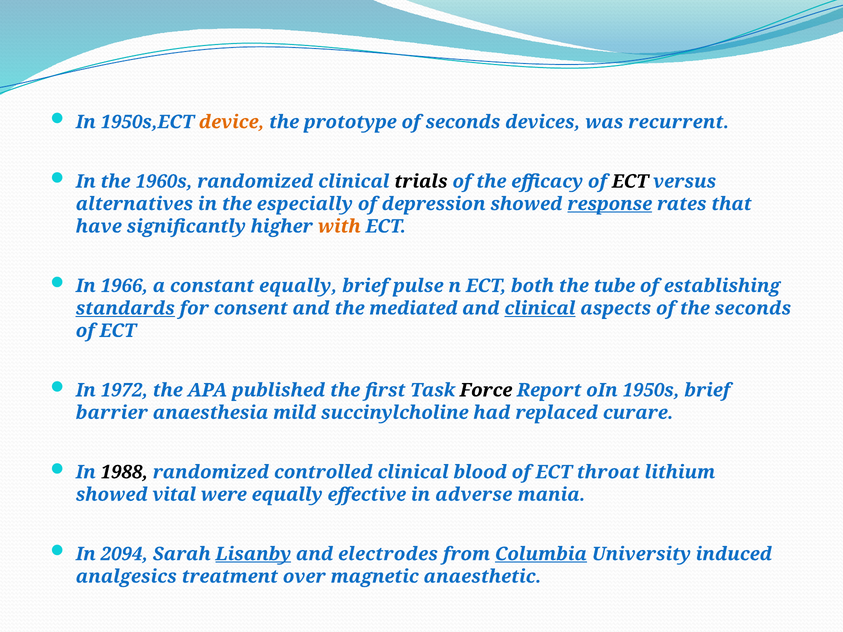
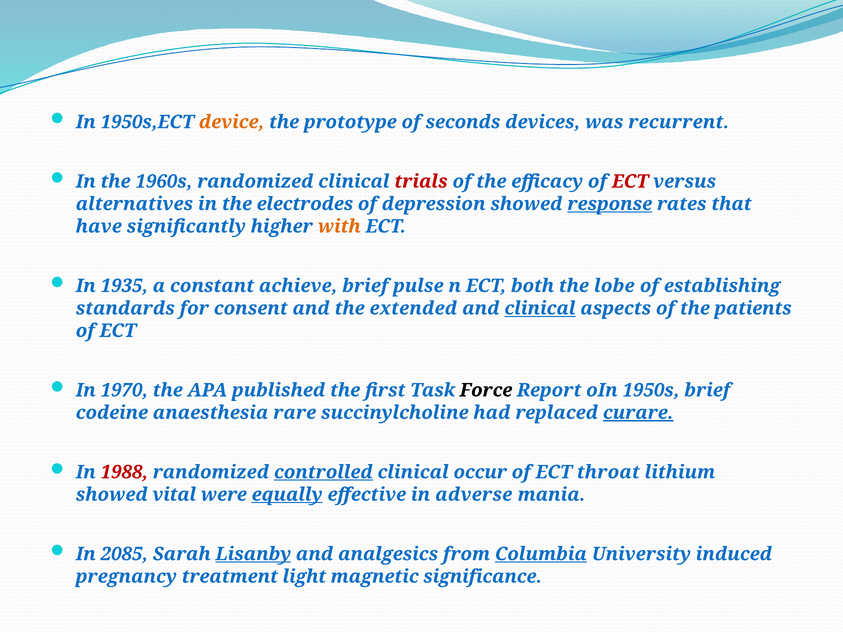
trials colour: black -> red
ECT at (630, 182) colour: black -> red
especially: especially -> electrodes
1966: 1966 -> 1935
constant equally: equally -> achieve
tube: tube -> lobe
standards underline: present -> none
mediated: mediated -> extended
the seconds: seconds -> patients
1972: 1972 -> 1970
barrier: barrier -> codeine
mild: mild -> rare
curare underline: none -> present
1988 colour: black -> red
controlled underline: none -> present
blood: blood -> occur
equally at (287, 495) underline: none -> present
2094: 2094 -> 2085
electrodes: electrodes -> analgesics
analgesics: analgesics -> pregnancy
over: over -> light
anaesthetic: anaesthetic -> significance
